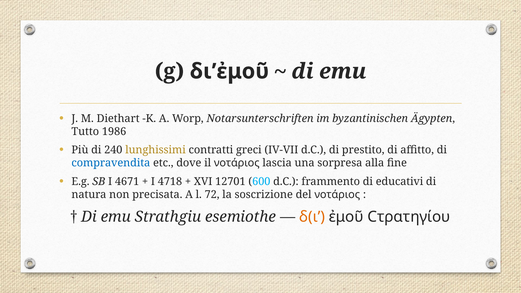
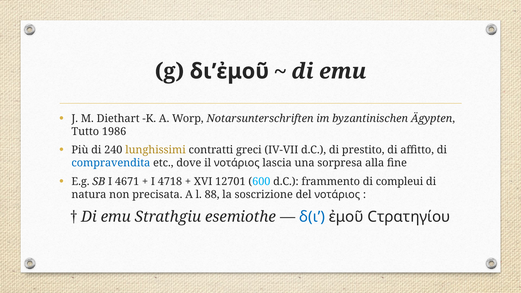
educativi: educativi -> compleui
72: 72 -> 88
δ(ιʼ colour: orange -> blue
